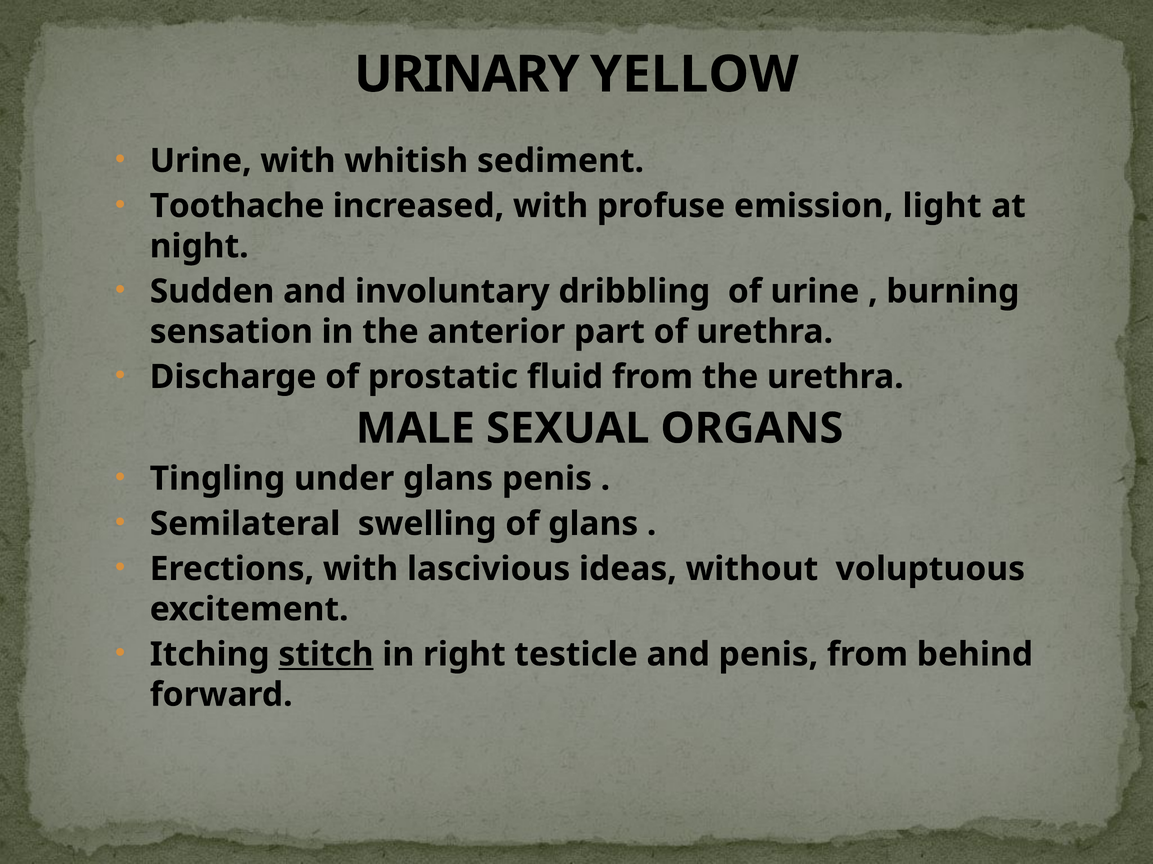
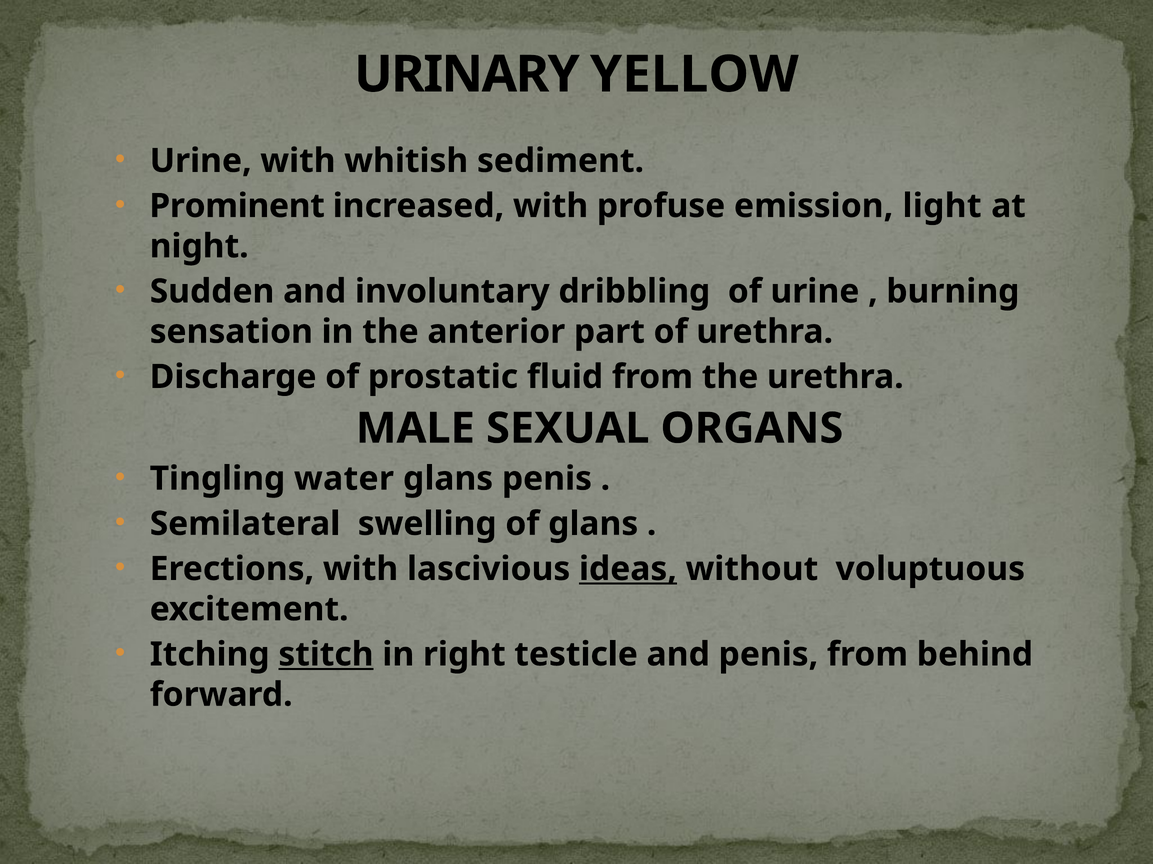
Toothache: Toothache -> Prominent
under: under -> water
ideas underline: none -> present
